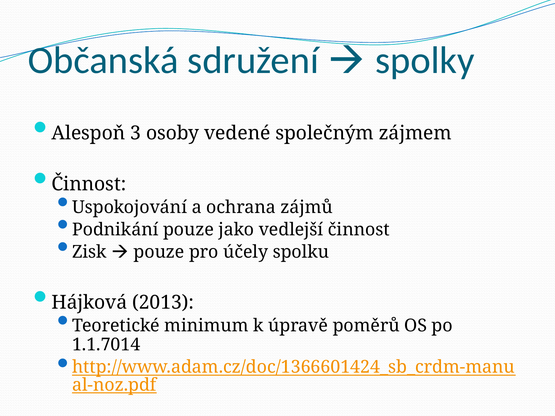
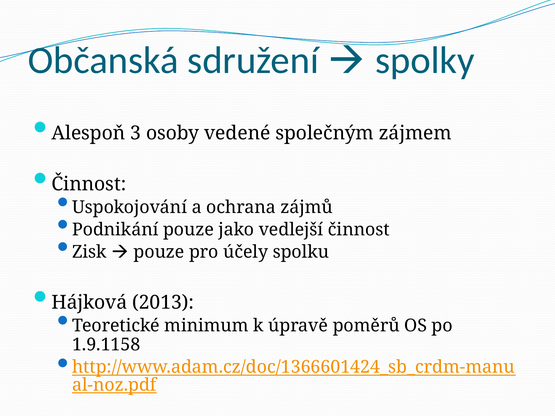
1.1.7014: 1.1.7014 -> 1.9.1158
